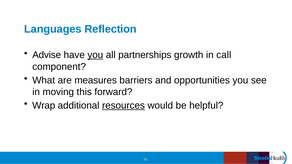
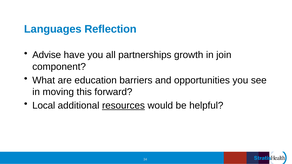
you at (95, 55) underline: present -> none
call: call -> join
measures: measures -> education
Wrap: Wrap -> Local
